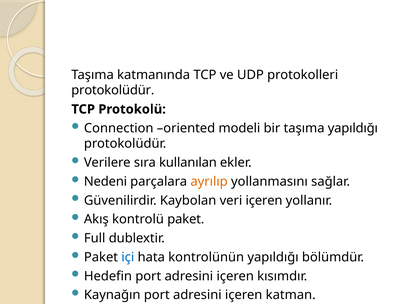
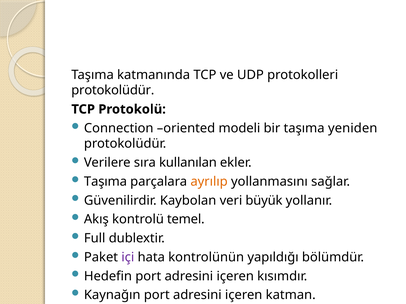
taşıma yapıldığı: yapıldığı -> yeniden
Nedeni at (105, 182): Nedeni -> Taşıma
veri içeren: içeren -> büyük
kontrolü paket: paket -> temel
içi colour: blue -> purple
